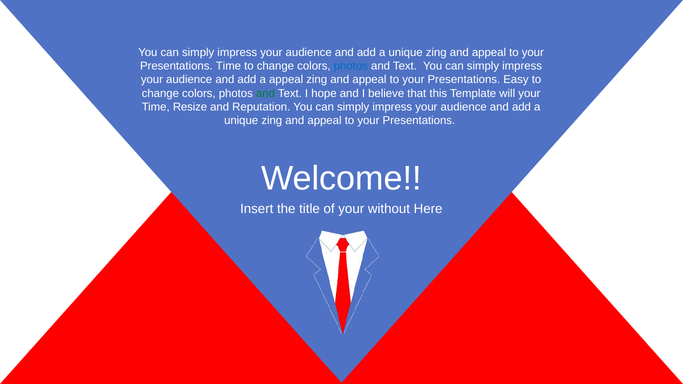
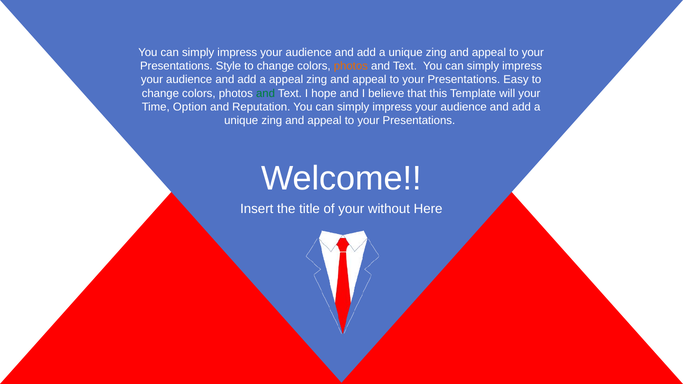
Presentations Time: Time -> Style
photos at (351, 66) colour: blue -> orange
Resize: Resize -> Option
